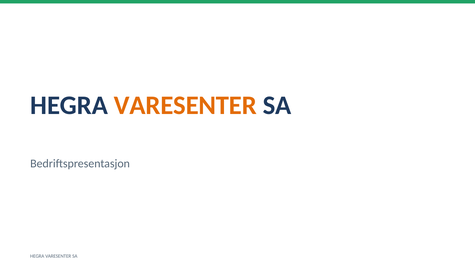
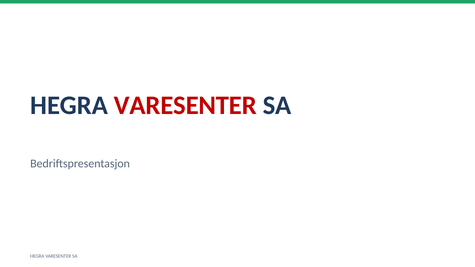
VARESENTER at (185, 105) colour: orange -> red
